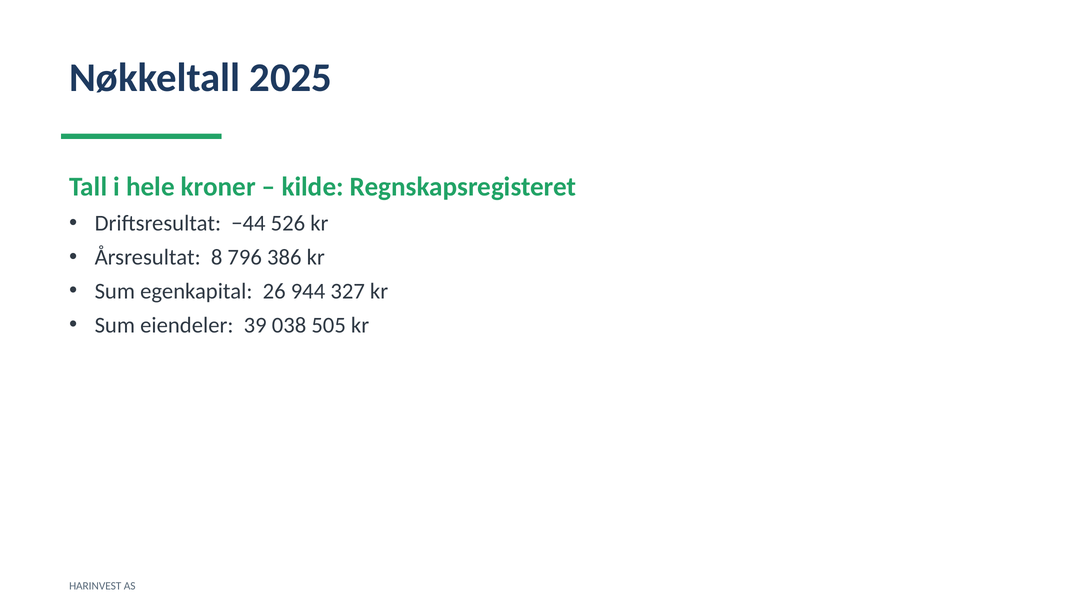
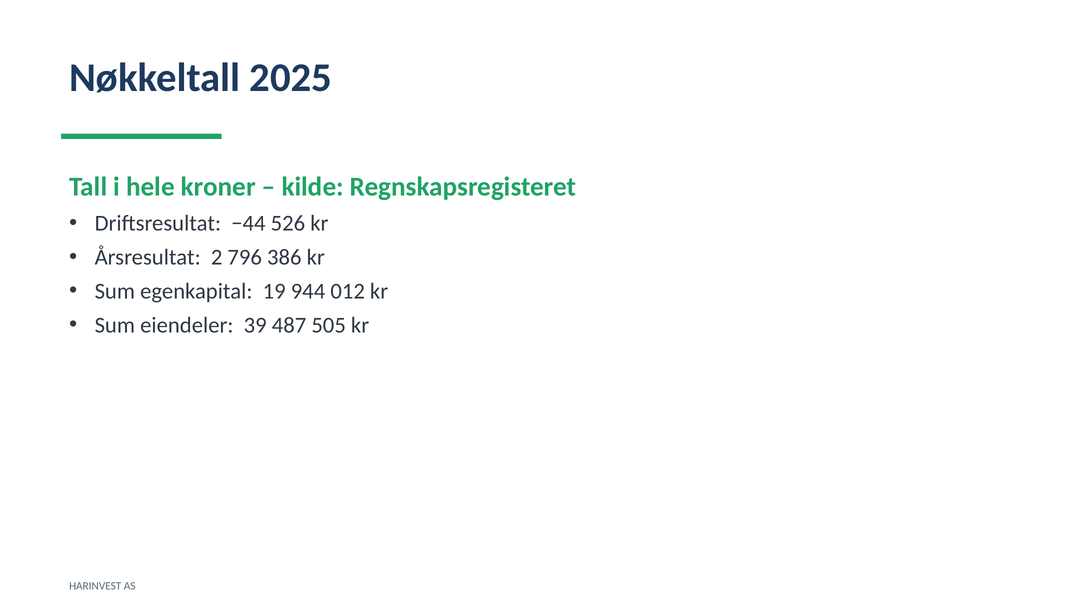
8: 8 -> 2
26: 26 -> 19
327: 327 -> 012
038: 038 -> 487
